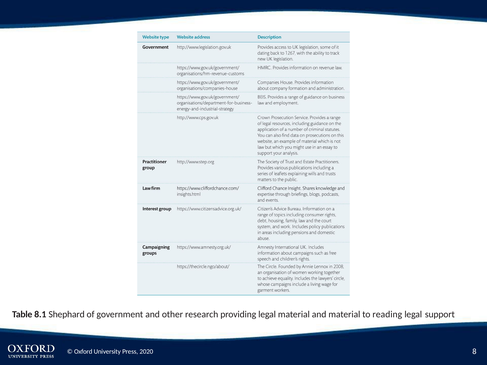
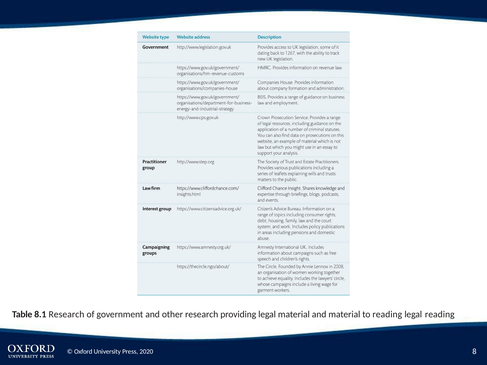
8.1 Shephard: Shephard -> Research
legal support: support -> reading
